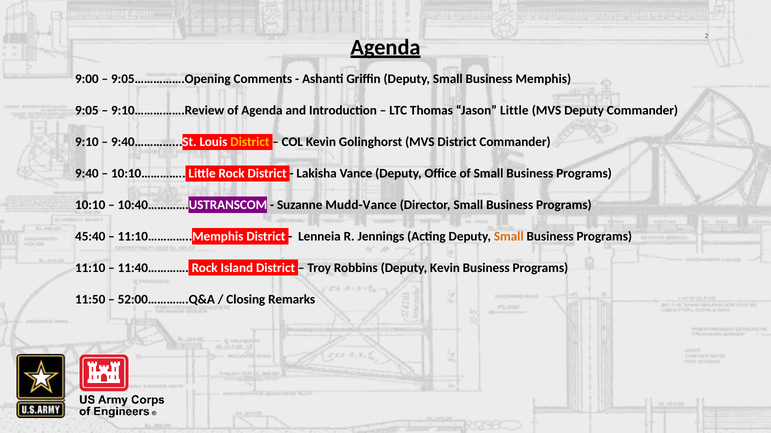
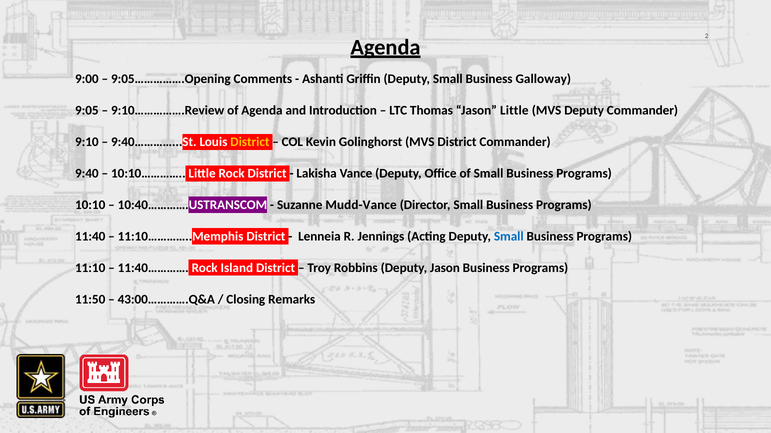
Memphis: Memphis -> Galloway
45:40: 45:40 -> 11:40
Small at (509, 237) colour: orange -> blue
Deputy Kevin: Kevin -> Jason
52:00………….Q&A: 52:00………….Q&A -> 43:00………….Q&A
